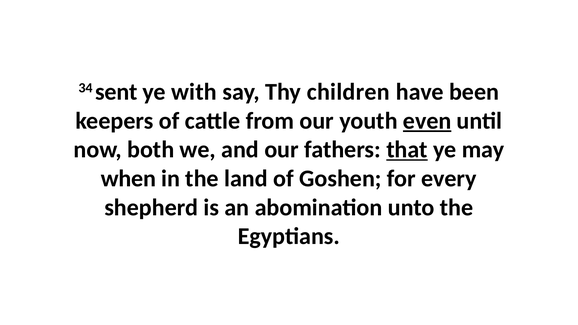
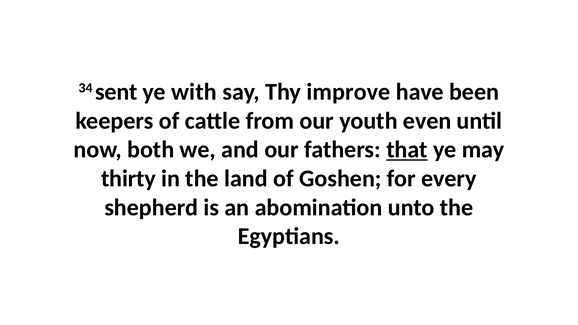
children: children -> improve
even underline: present -> none
when: when -> thirty
